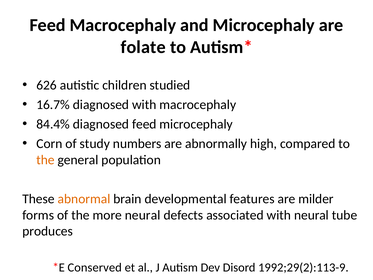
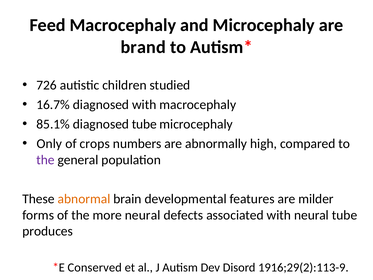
folate: folate -> brand
626: 626 -> 726
84.4%: 84.4% -> 85.1%
diagnosed feed: feed -> tube
Corn: Corn -> Only
study: study -> crops
the at (46, 160) colour: orange -> purple
1992;29(2):113-9: 1992;29(2):113-9 -> 1916;29(2):113-9
